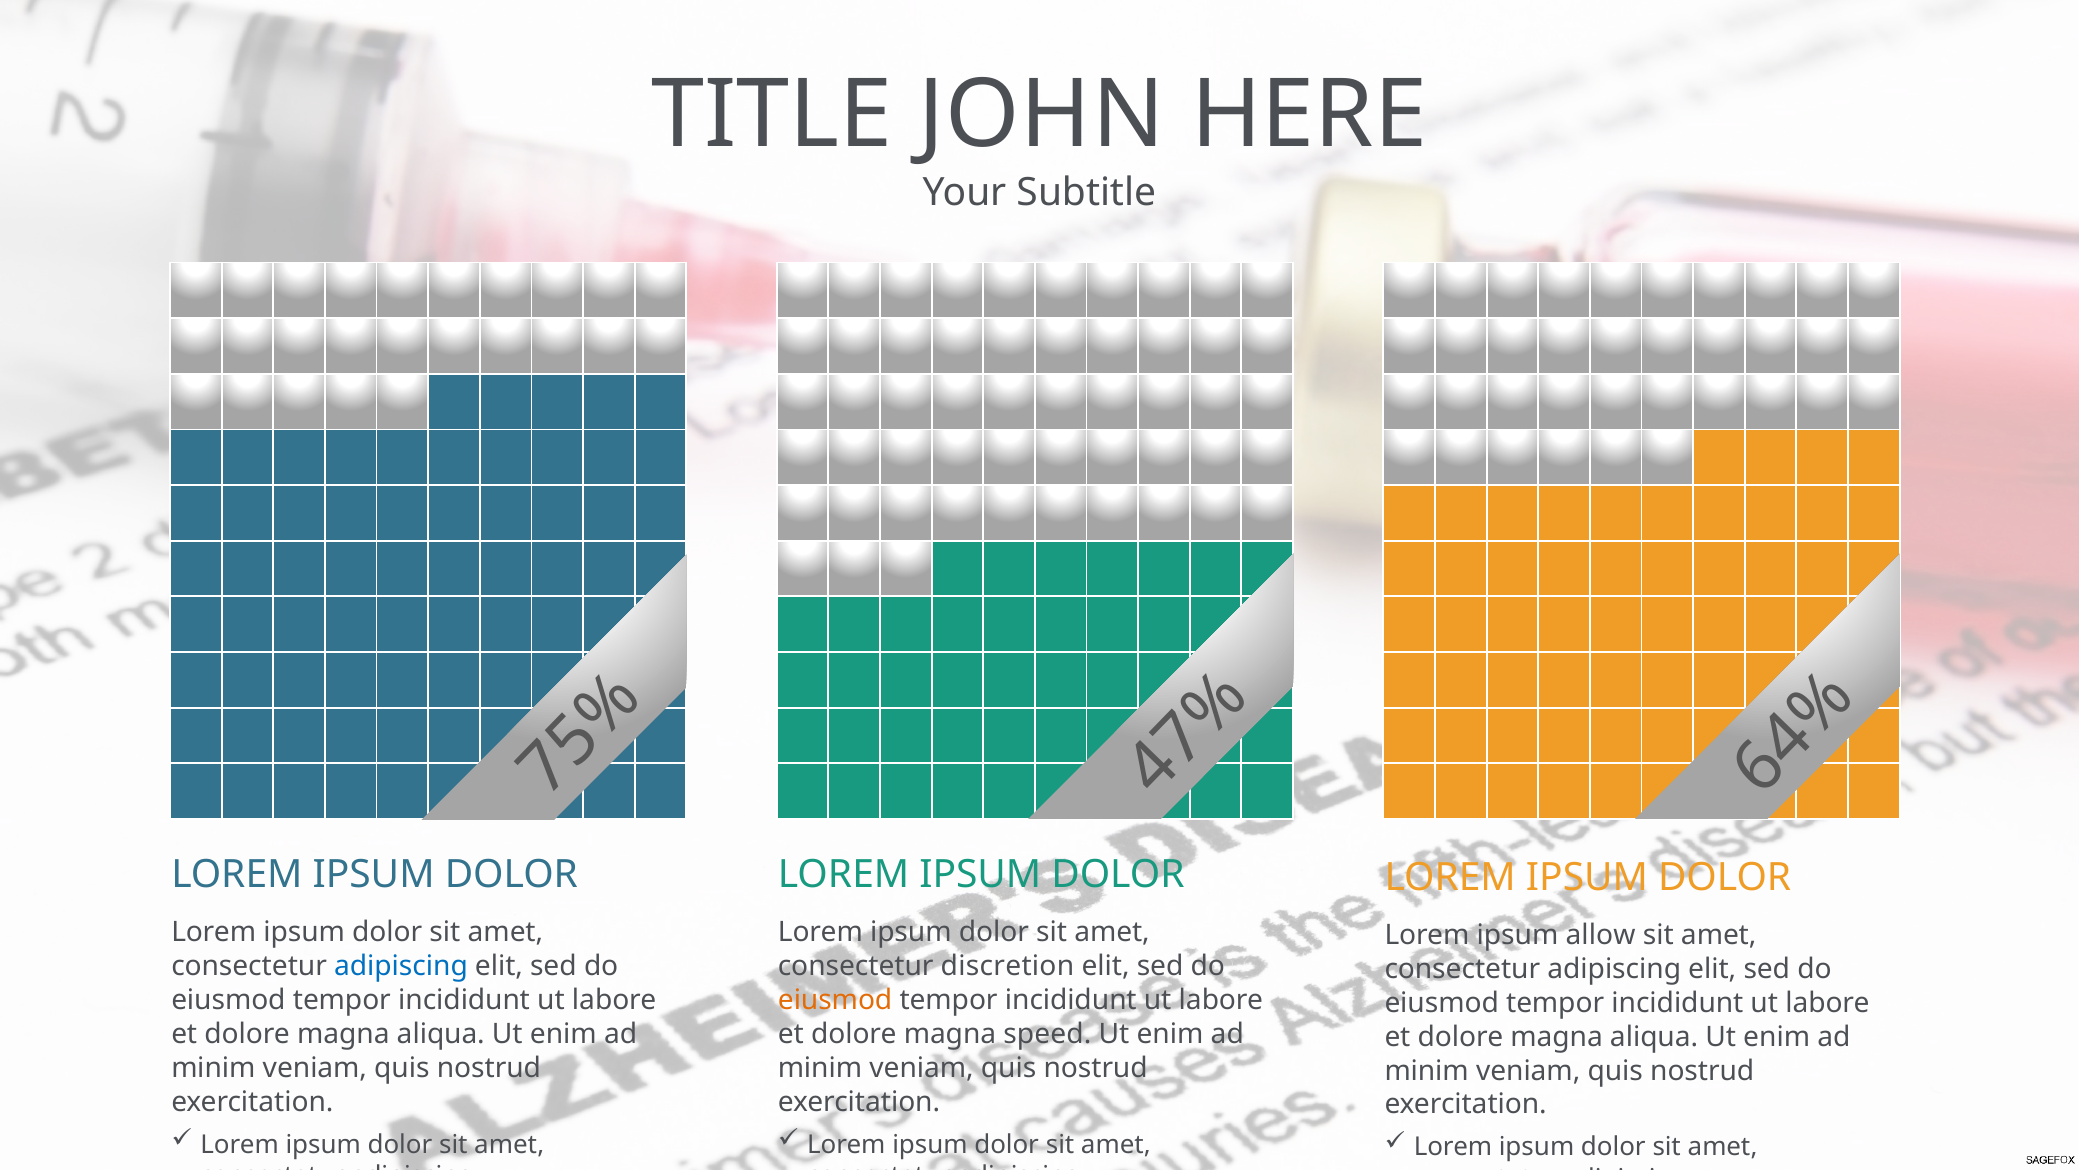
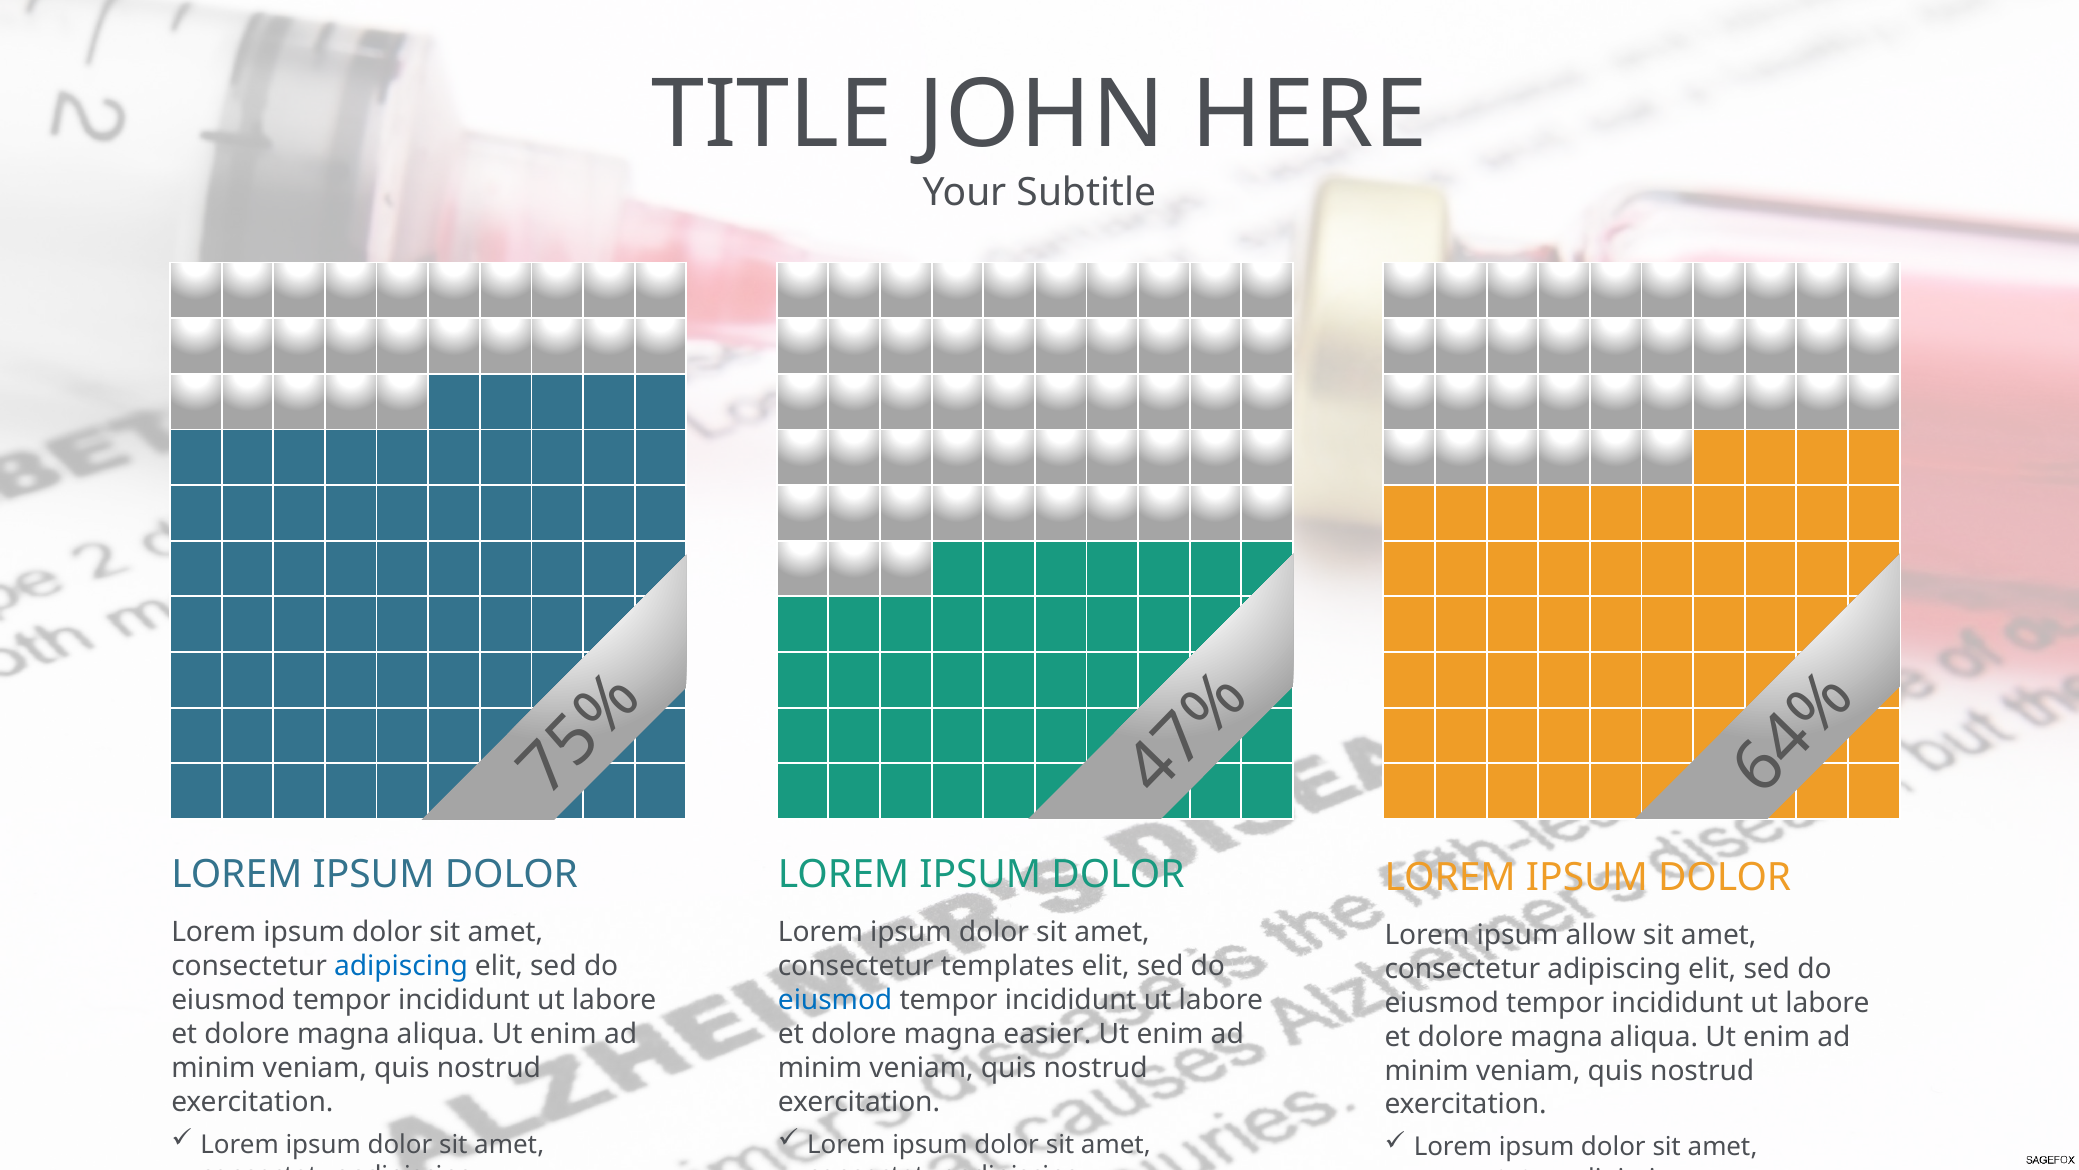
discretion: discretion -> templates
eiusmod at (835, 1000) colour: orange -> blue
speed: speed -> easier
